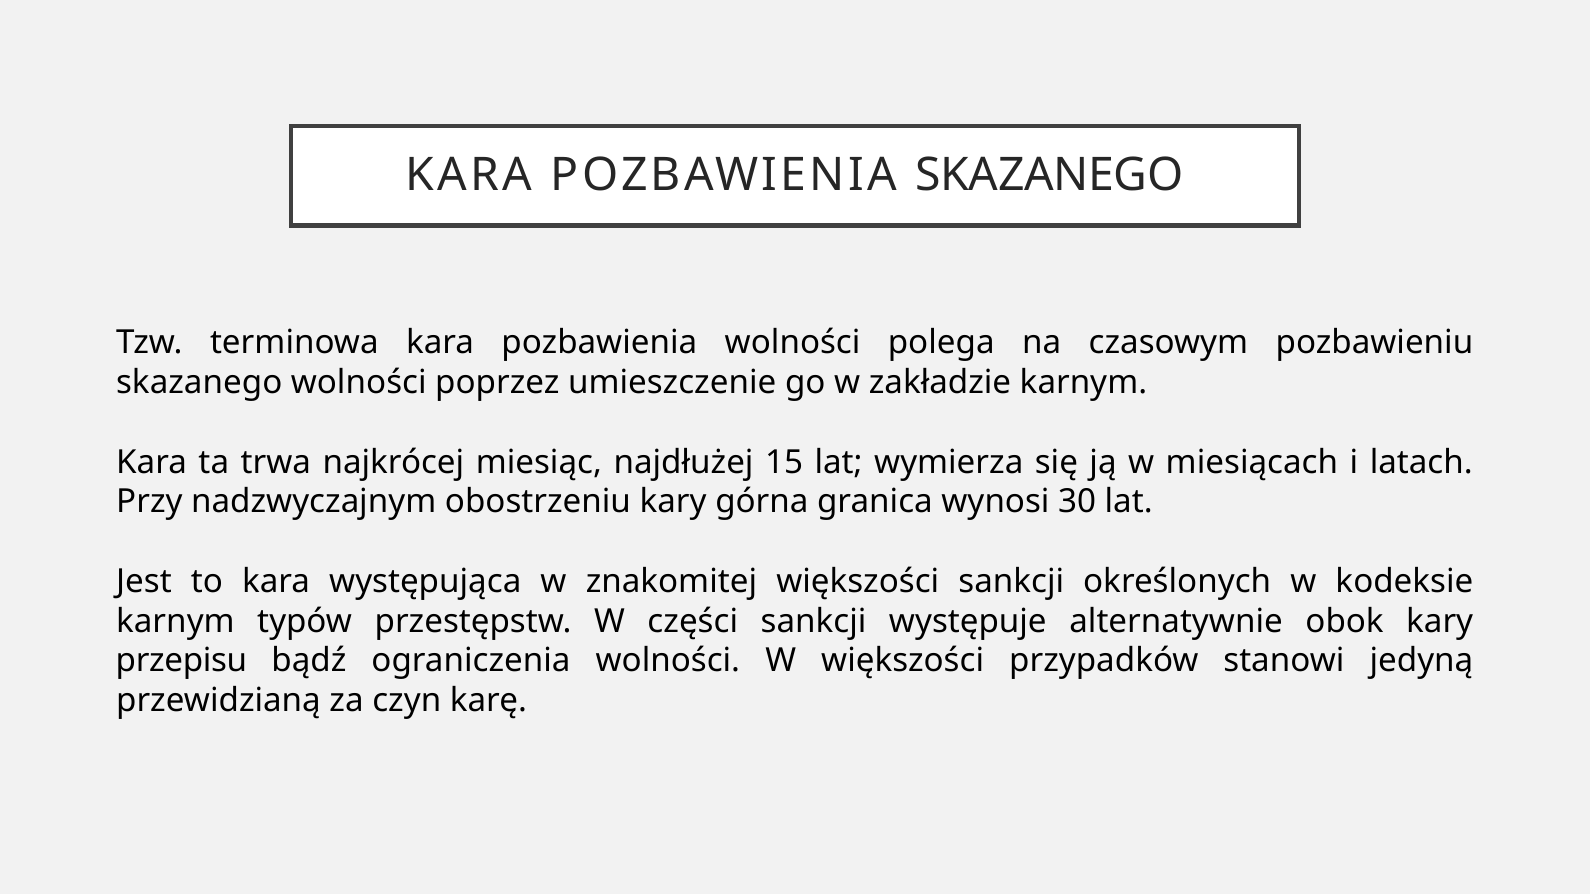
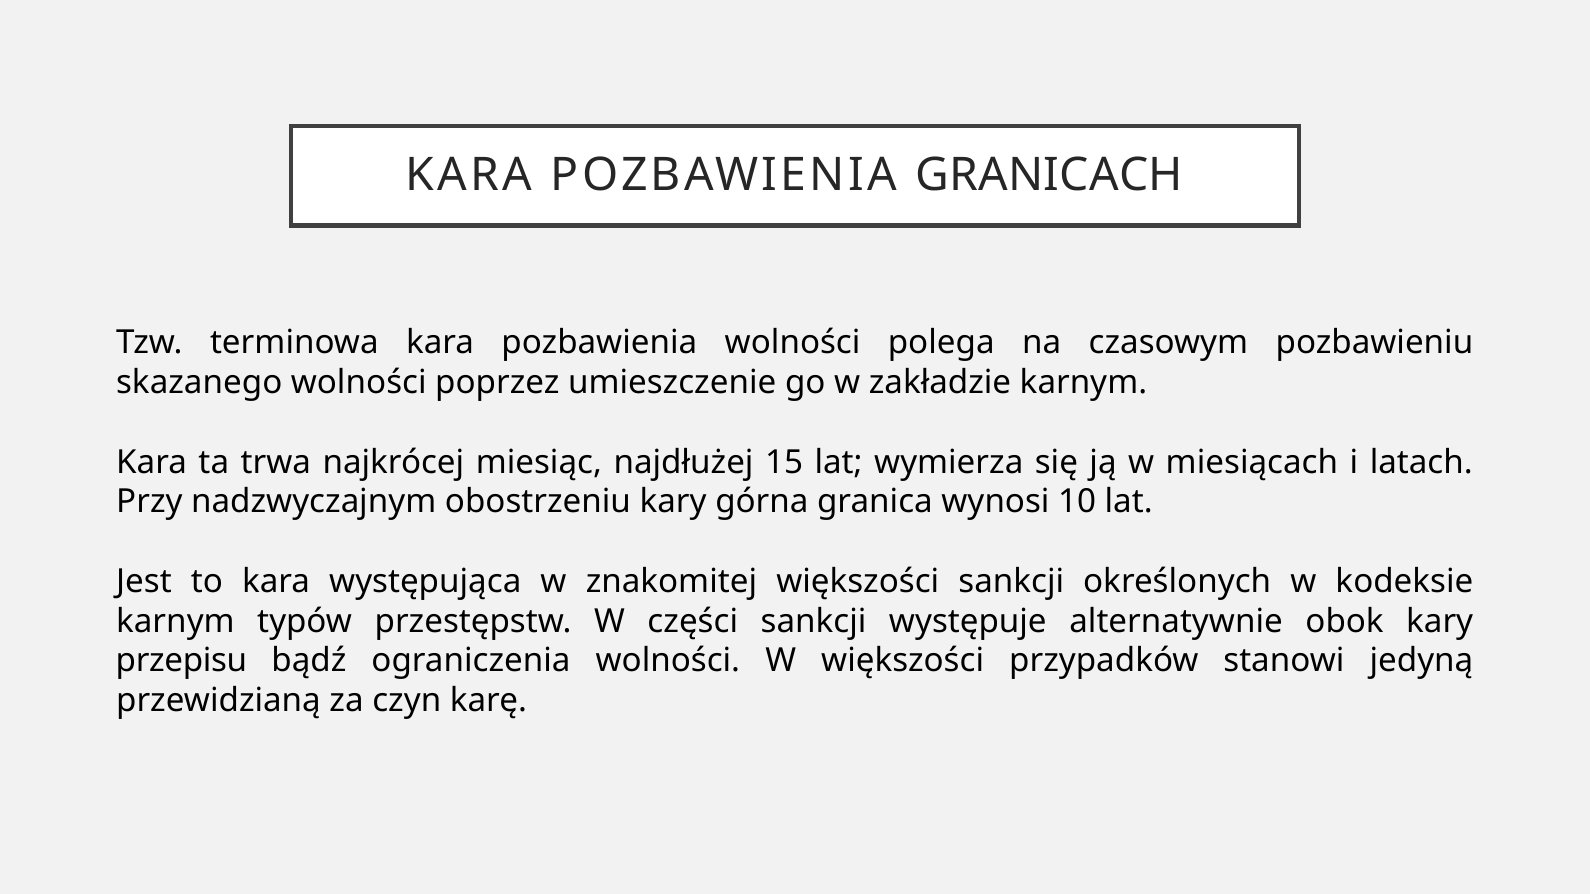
POZBAWIENIA SKAZANEGO: SKAZANEGO -> GRANICACH
30: 30 -> 10
